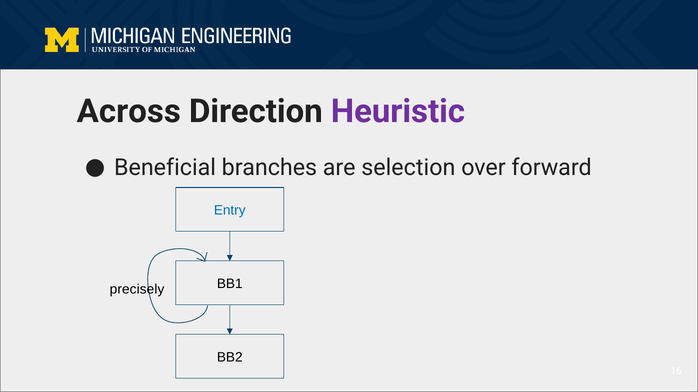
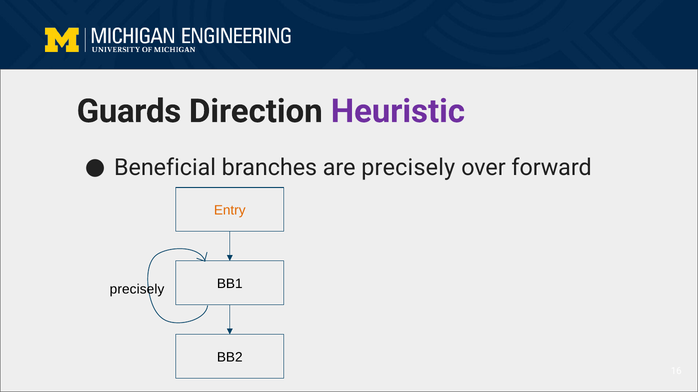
Across: Across -> Guards
are selection: selection -> precisely
Entry colour: blue -> orange
